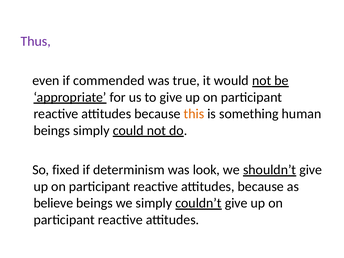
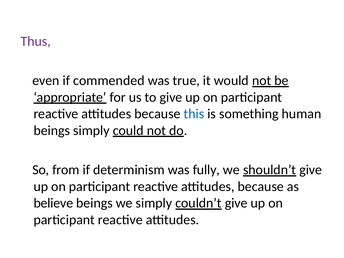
this colour: orange -> blue
fixed: fixed -> from
look: look -> fully
